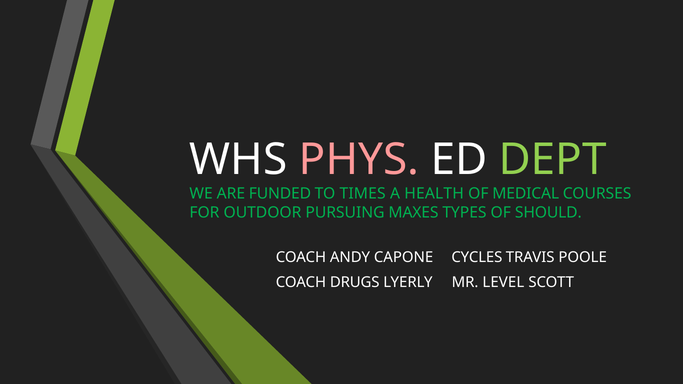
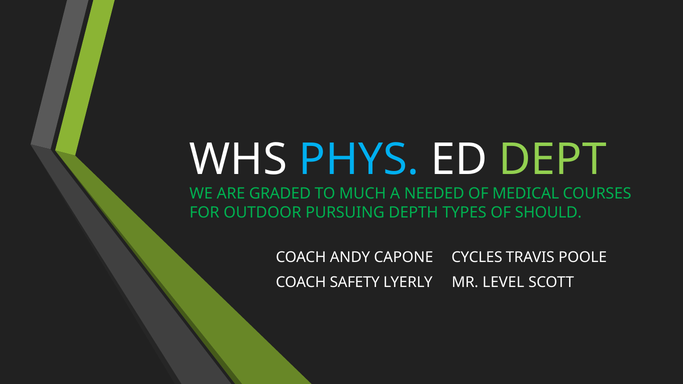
PHYS colour: pink -> light blue
FUNDED: FUNDED -> GRADED
TIMES: TIMES -> MUCH
HEALTH: HEALTH -> NEEDED
MAXES: MAXES -> DEPTH
DRUGS: DRUGS -> SAFETY
